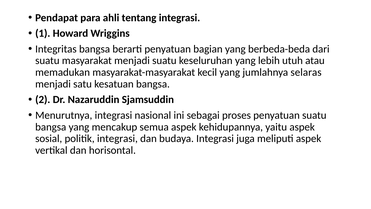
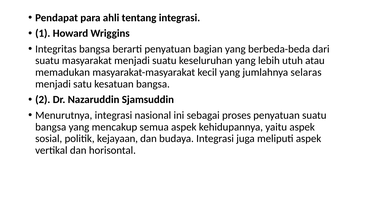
politik integrasi: integrasi -> kejayaan
